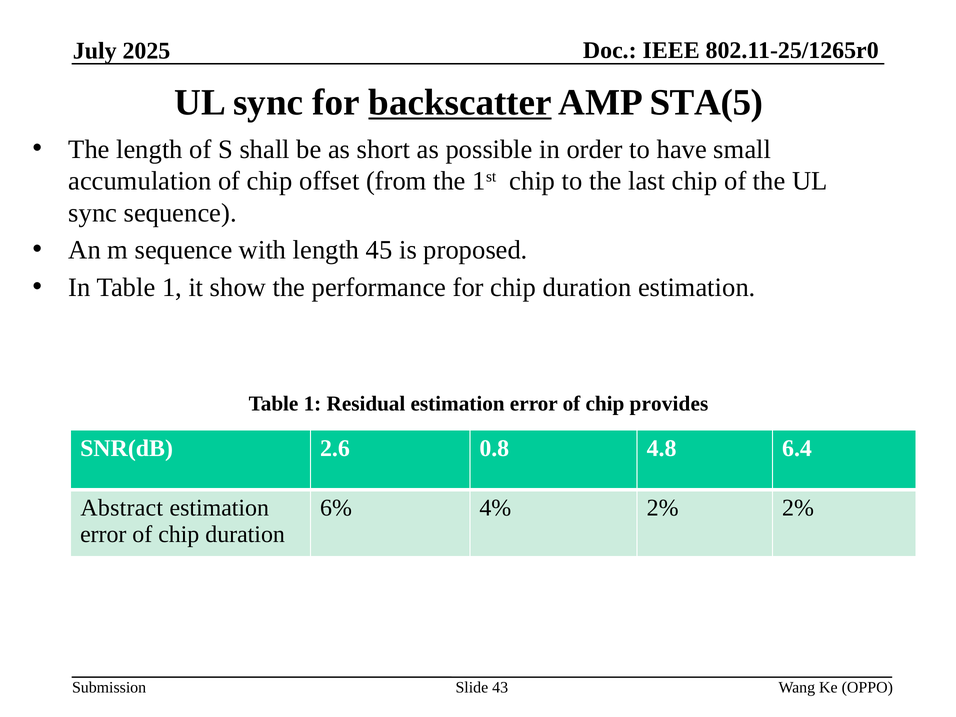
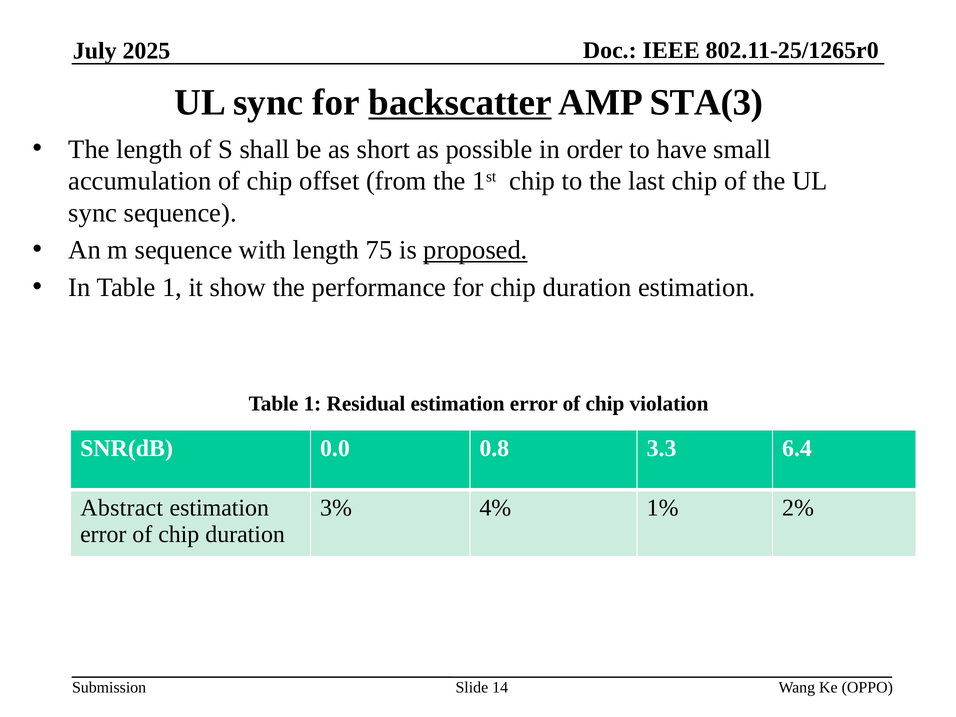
STA(5: STA(5 -> STA(3
45: 45 -> 75
proposed underline: none -> present
provides: provides -> violation
2.6: 2.6 -> 0.0
4.8: 4.8 -> 3.3
6%: 6% -> 3%
4% 2%: 2% -> 1%
43: 43 -> 14
